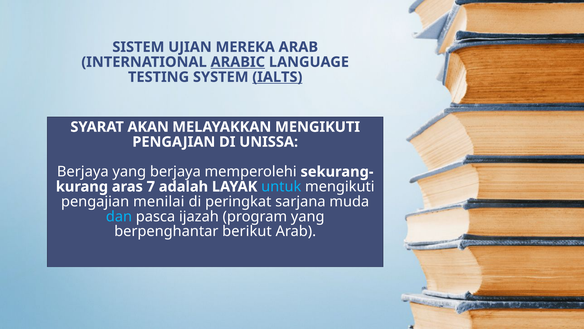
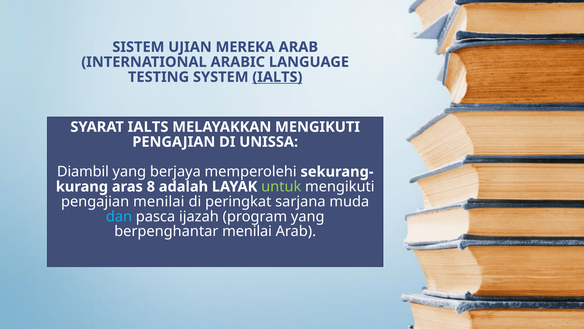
ARABIC underline: present -> none
SYARAT AKAN: AKAN -> IALTS
Berjaya at (83, 172): Berjaya -> Diambil
7: 7 -> 8
untuk colour: light blue -> light green
berpenghantar berikut: berikut -> menilai
